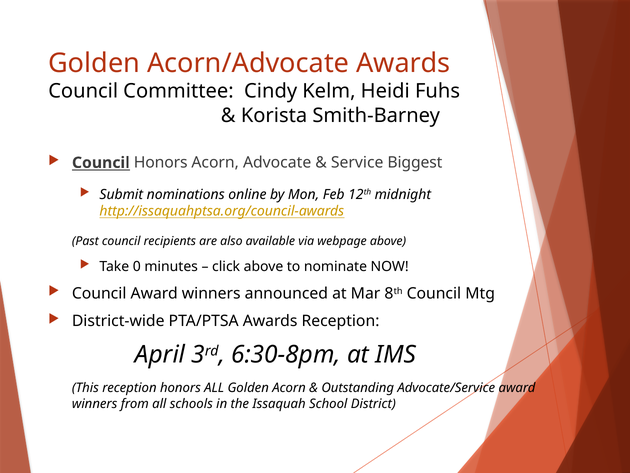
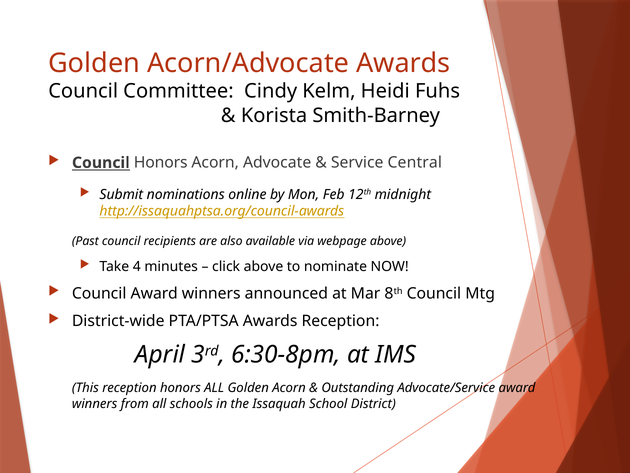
Biggest: Biggest -> Central
0: 0 -> 4
